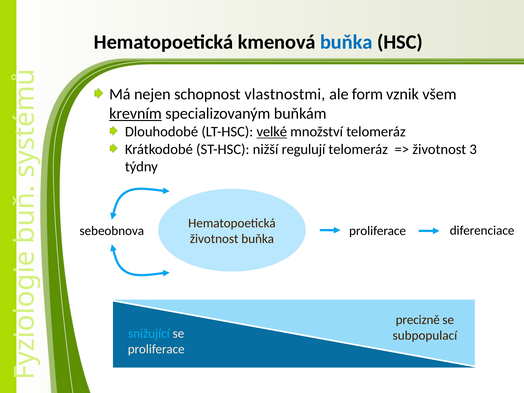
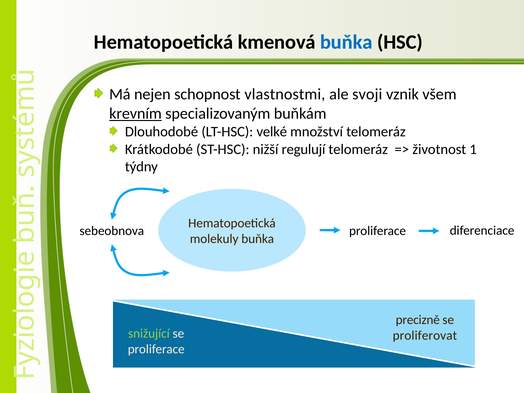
form: form -> svoji
velké underline: present -> none
3: 3 -> 1
životnost at (214, 239): životnost -> molekuly
snižující colour: light blue -> light green
subpopulací: subpopulací -> proliferovat
